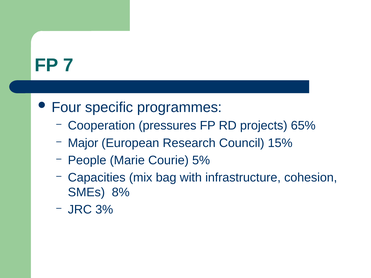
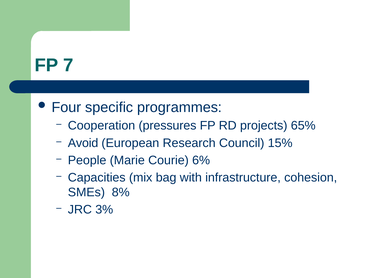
Major: Major -> Avoid
5%: 5% -> 6%
